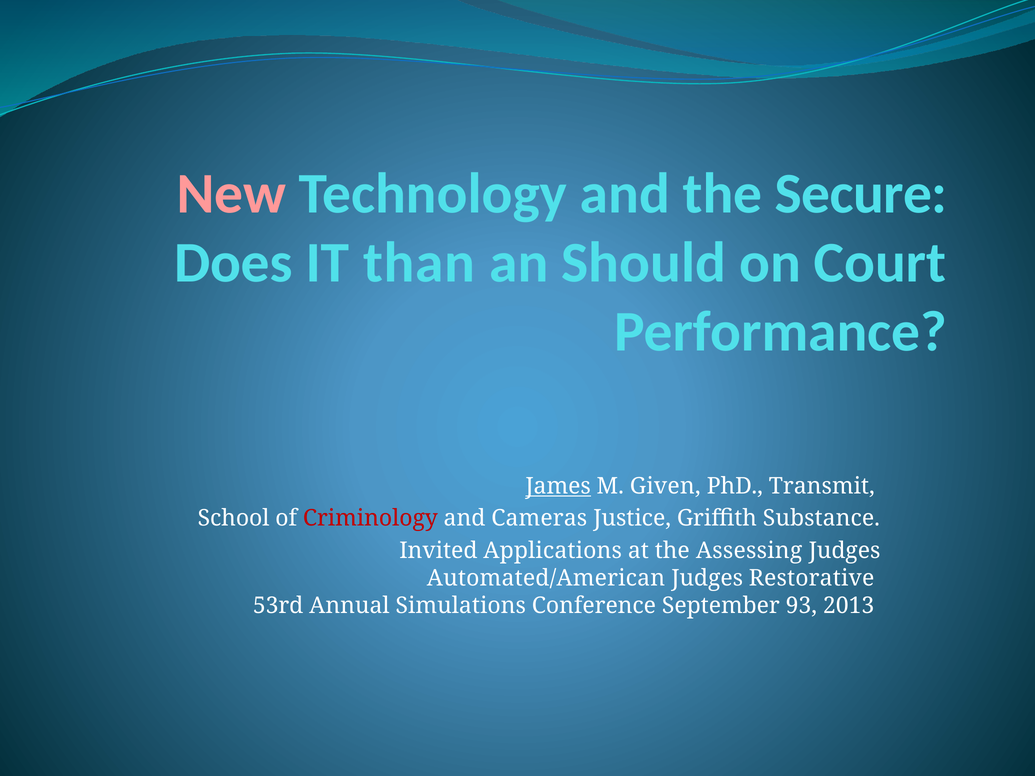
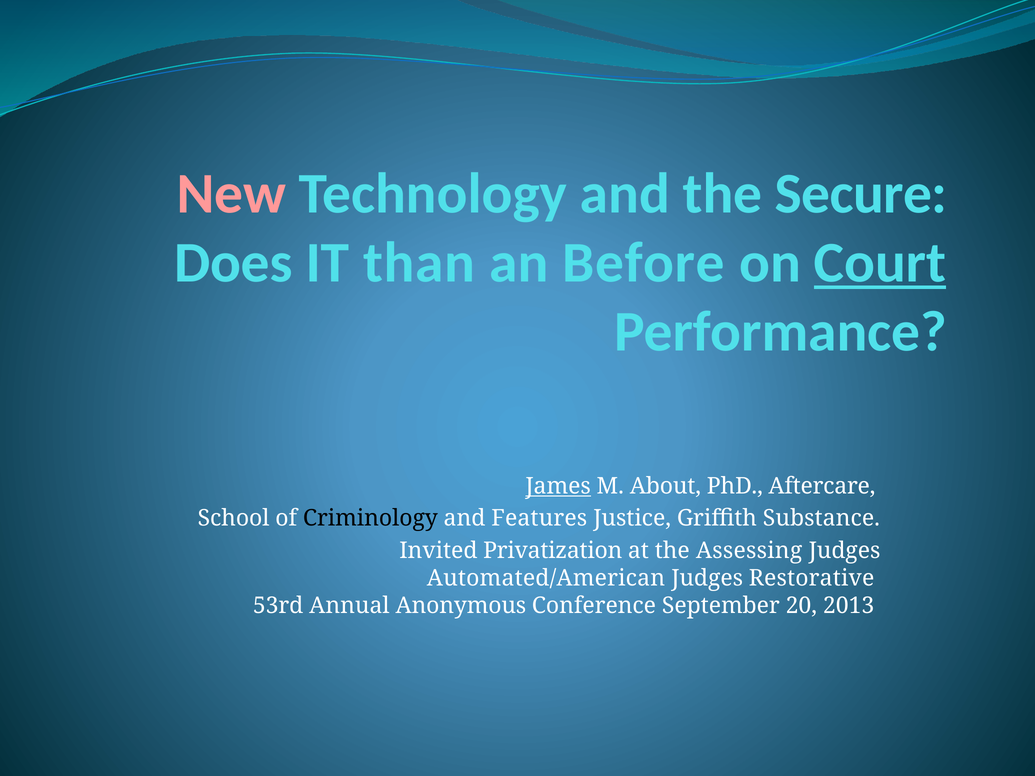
Should: Should -> Before
Court underline: none -> present
Given: Given -> About
Transmit: Transmit -> Aftercare
Criminology colour: red -> black
Cameras: Cameras -> Features
Applications: Applications -> Privatization
Simulations: Simulations -> Anonymous
93: 93 -> 20
